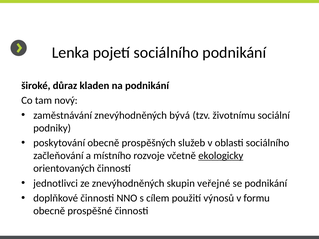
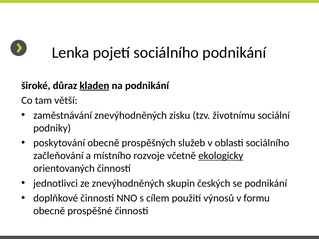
kladen underline: none -> present
nový: nový -> větší
bývá: bývá -> zisku
veřejné: veřejné -> českých
